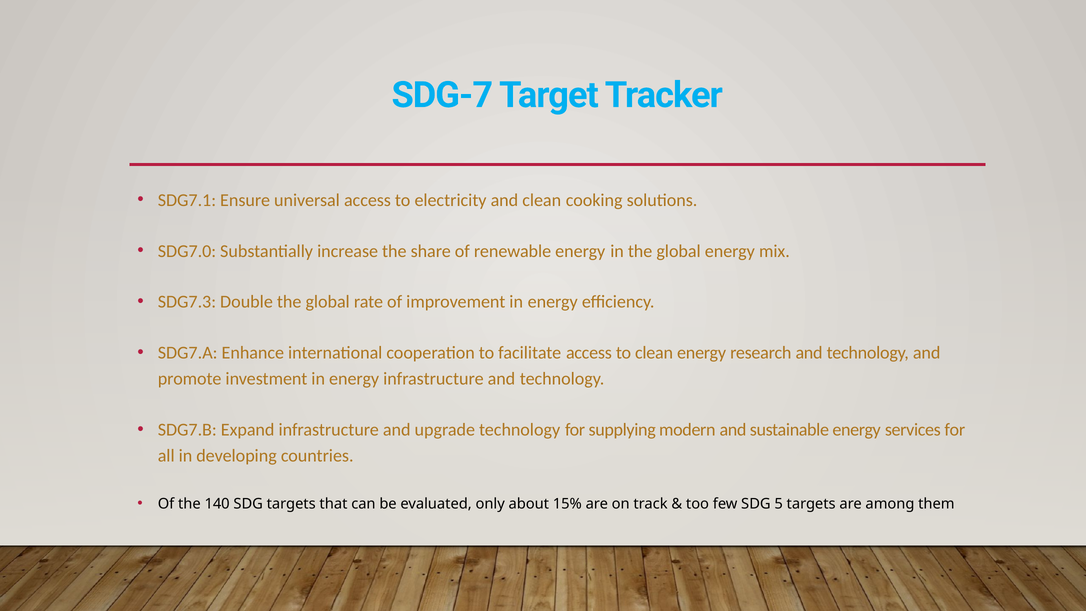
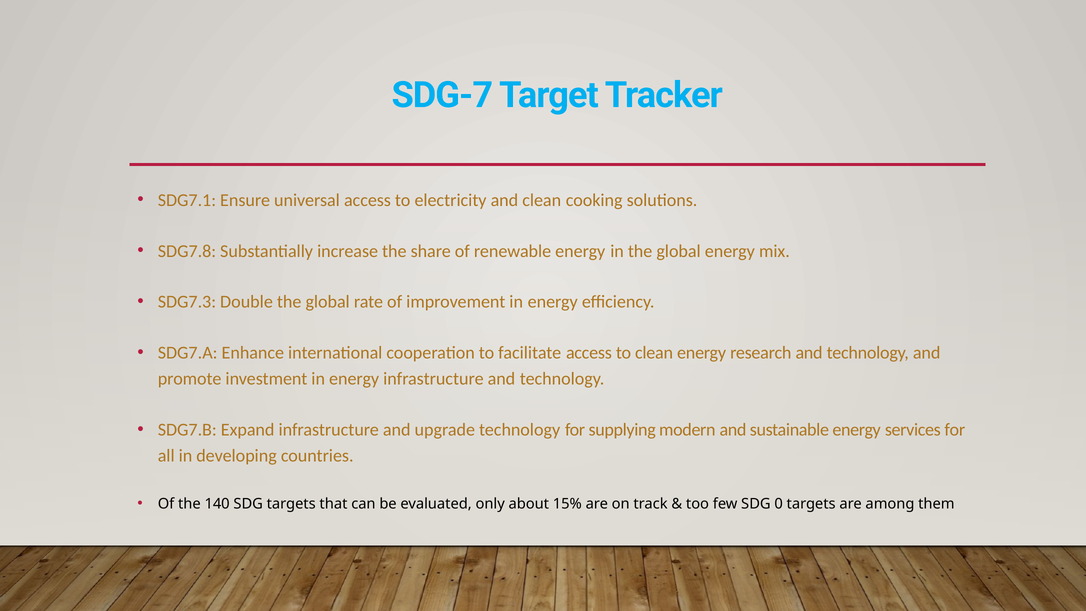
SDG7.0: SDG7.0 -> SDG7.8
5: 5 -> 0
